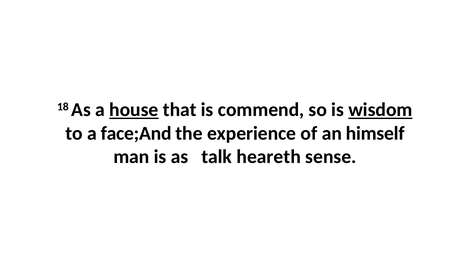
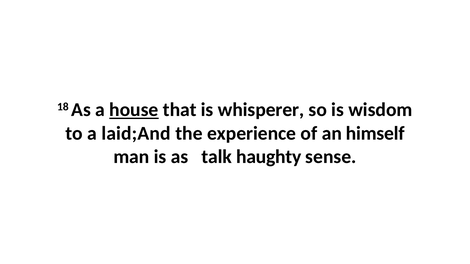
commend: commend -> whisperer
wisdom underline: present -> none
face;And: face;And -> laid;And
heareth: heareth -> haughty
